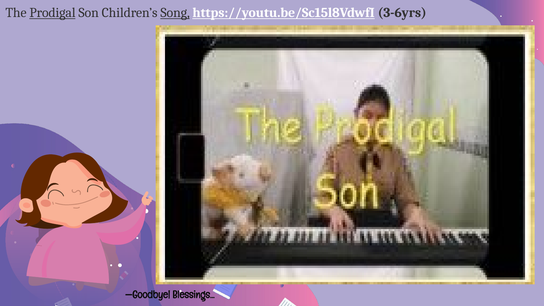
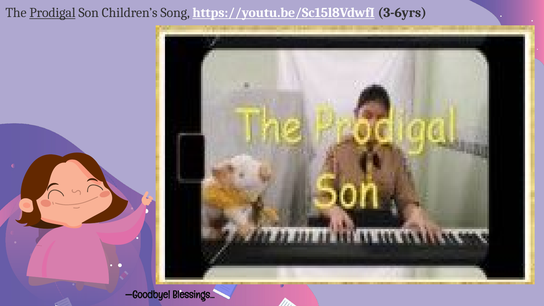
Song underline: present -> none
